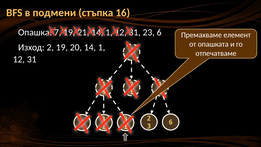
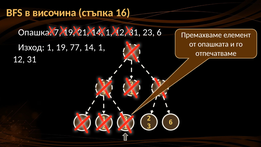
подмени: подмени -> височина
2 at (50, 47): 2 -> 1
20: 20 -> 77
